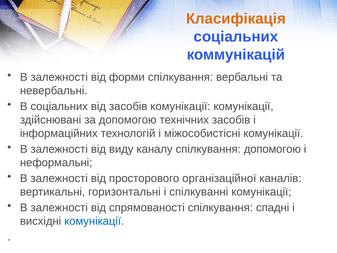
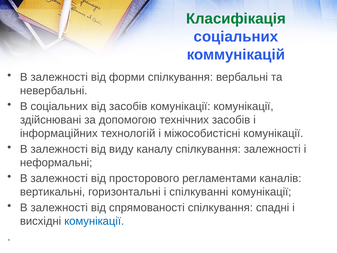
Класифікація colour: orange -> green
спілкування допомогою: допомогою -> залежності
організаційної: організаційної -> регламентами
